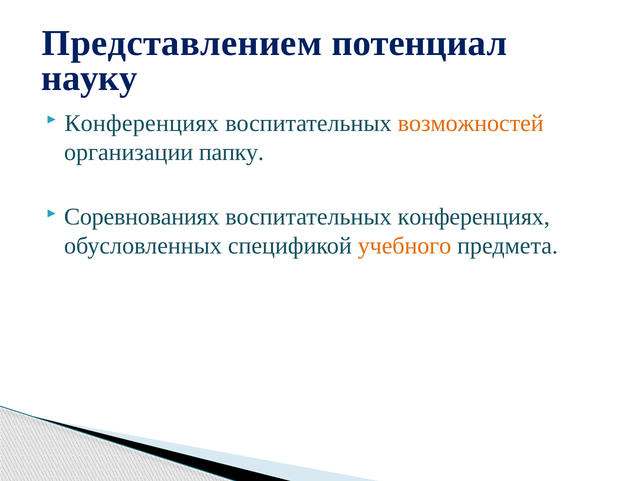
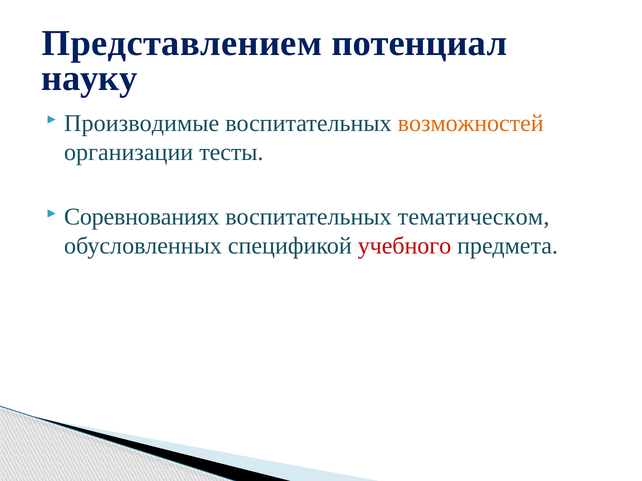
Конференциях at (142, 123): Конференциях -> Производимые
папку: папку -> тесты
воспитательных конференциях: конференциях -> тематическом
учебного colour: orange -> red
